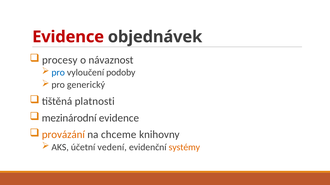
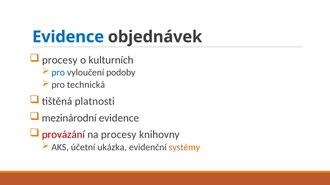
Evidence at (68, 37) colour: red -> blue
návaznost: návaznost -> kulturních
generický: generický -> technická
provázání colour: orange -> red
na chceme: chceme -> procesy
vedení: vedení -> ukázka
